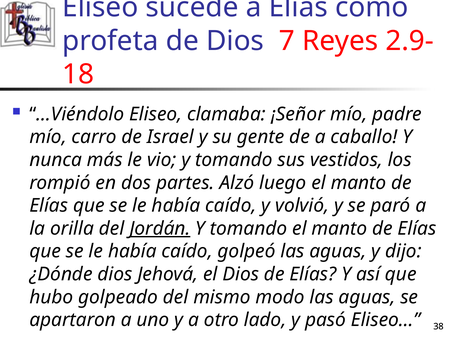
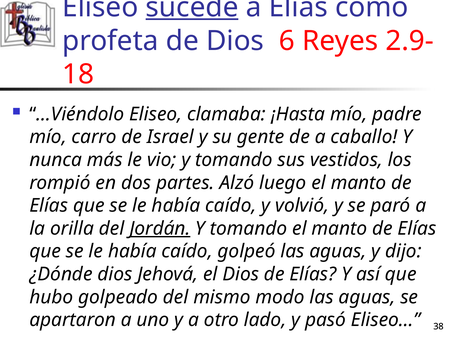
sucede underline: none -> present
7: 7 -> 6
¡Señor: ¡Señor -> ¡Hasta
